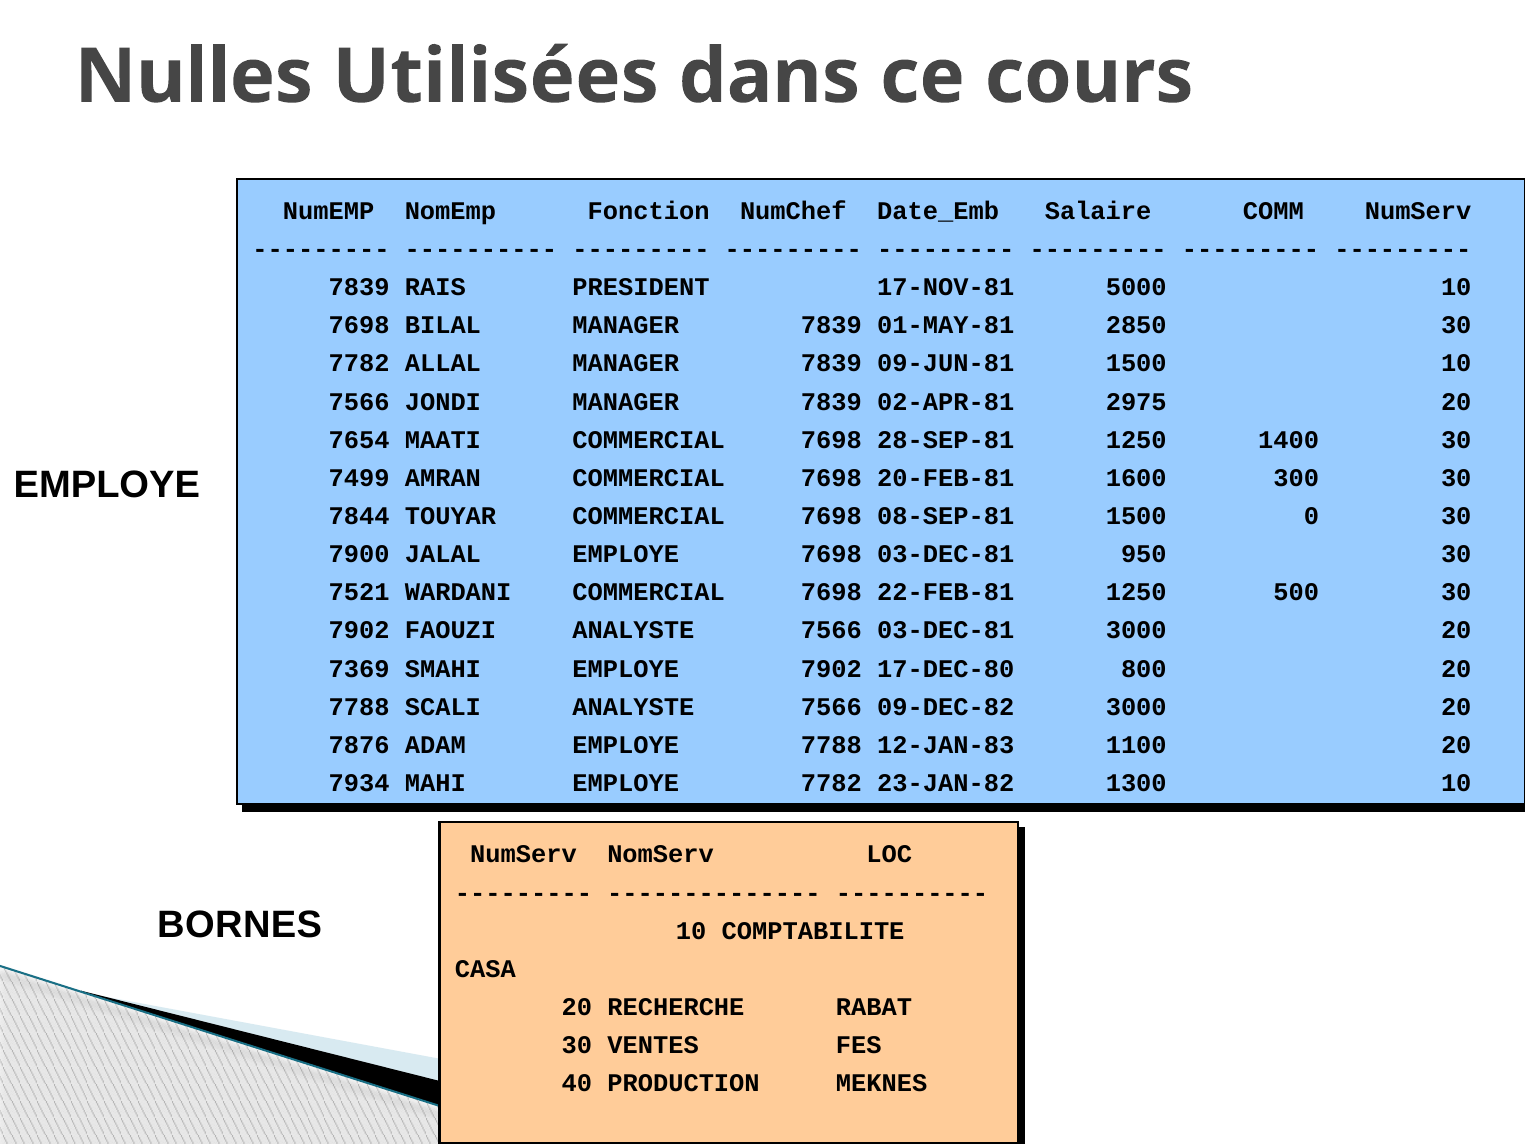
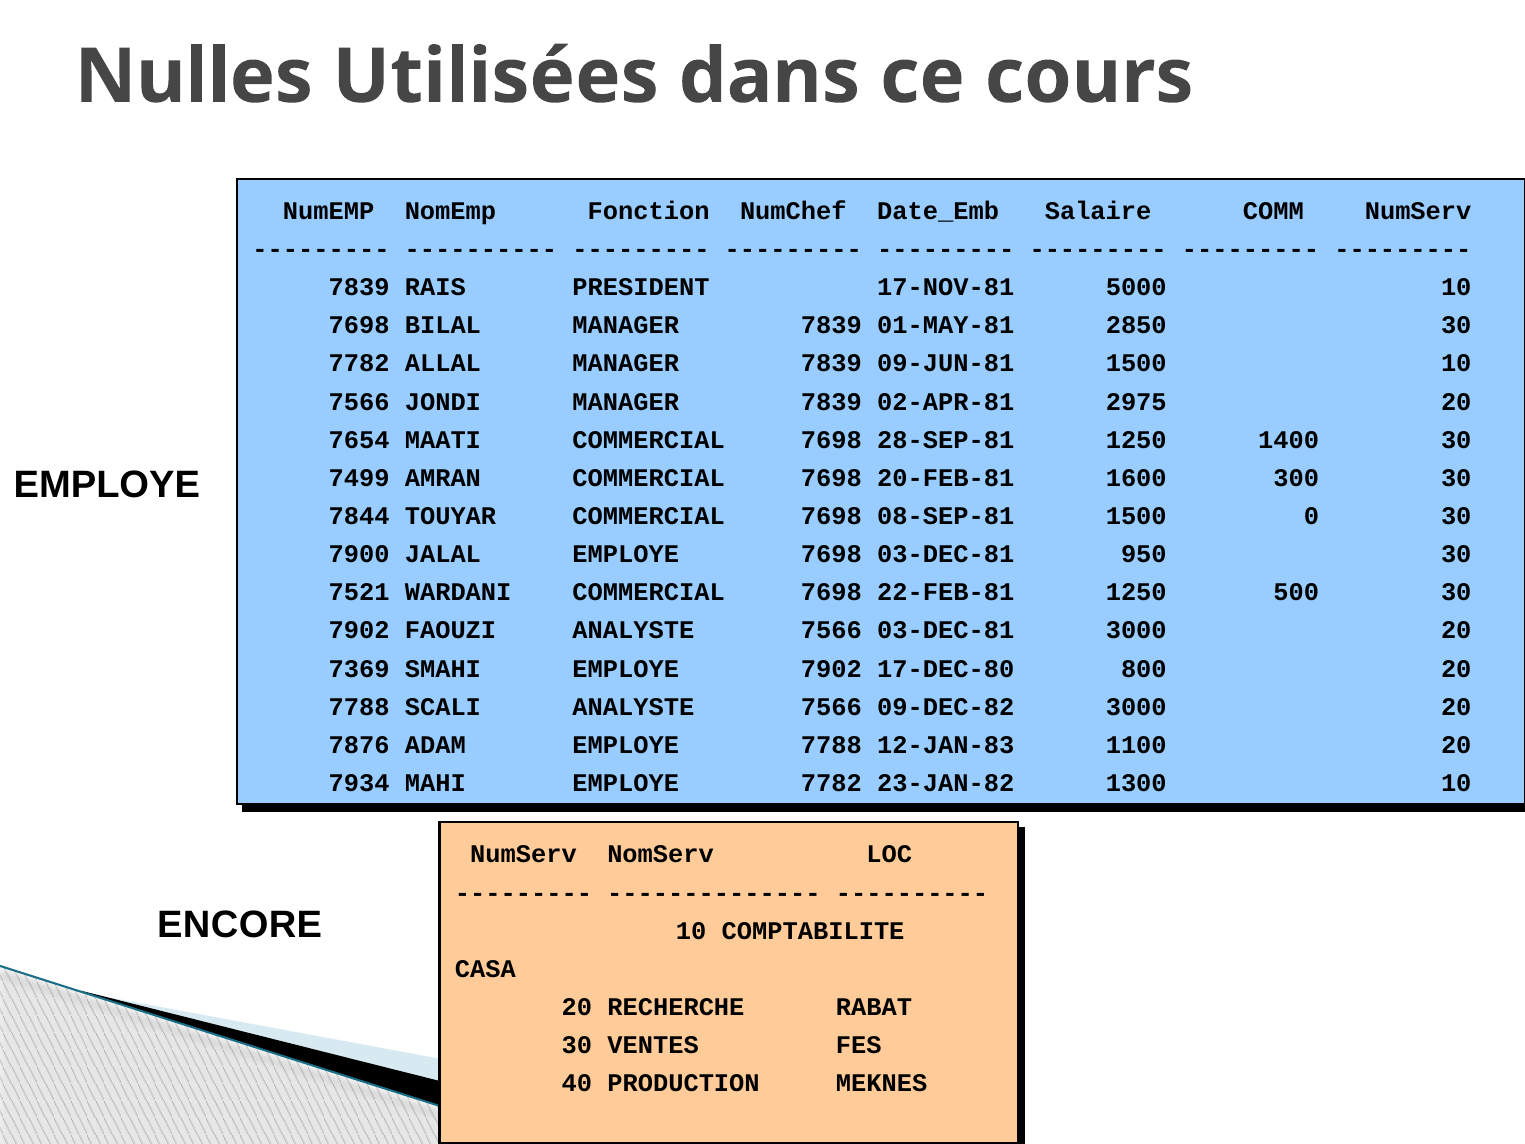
BORNES: BORNES -> ENCORE
